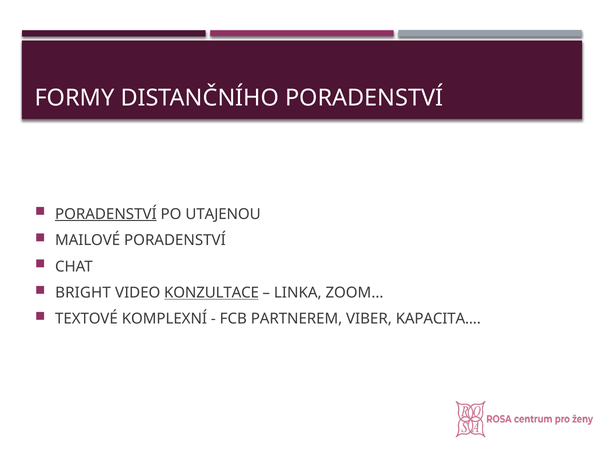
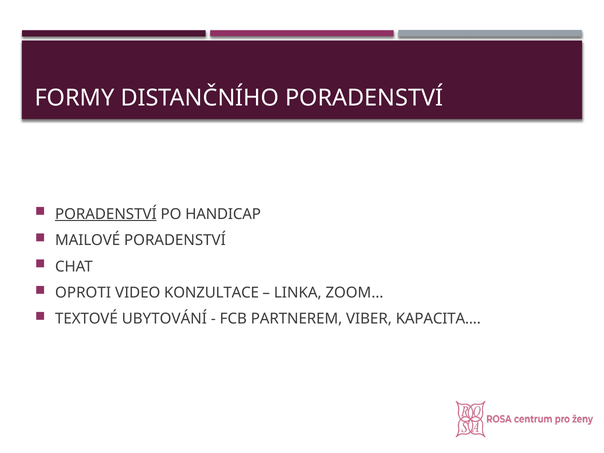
UTAJENOU: UTAJENOU -> HANDICAP
BRIGHT: BRIGHT -> OPROTI
KONZULTACE underline: present -> none
KOMPLEXNÍ: KOMPLEXNÍ -> UBYTOVÁNÍ
